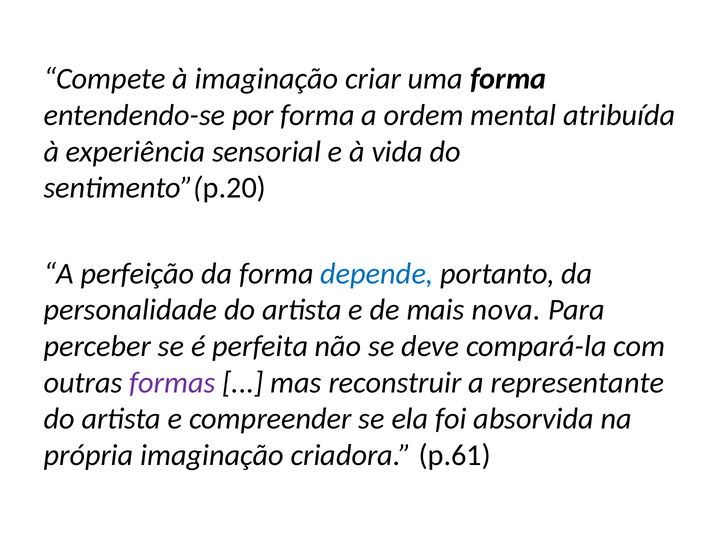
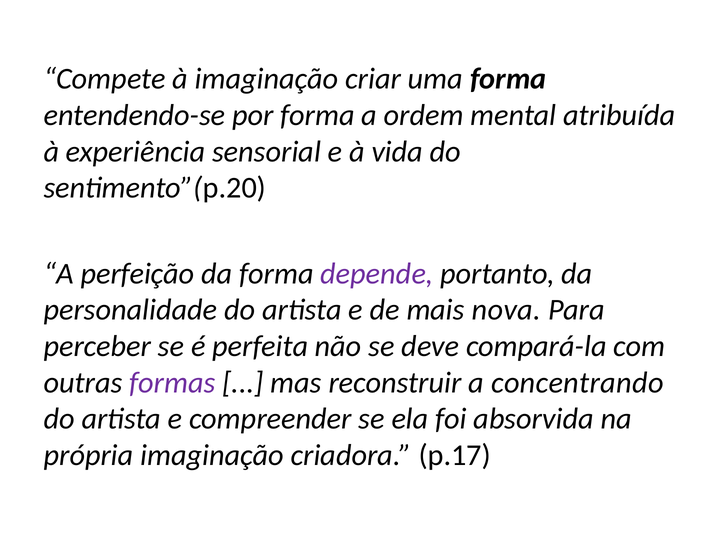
depende colour: blue -> purple
representante: representante -> concentrando
p.61: p.61 -> p.17
